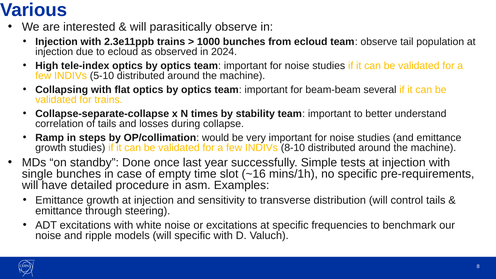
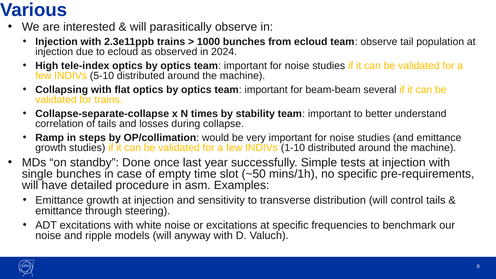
8-10: 8-10 -> 1-10
~16: ~16 -> ~50
will specific: specific -> anyway
